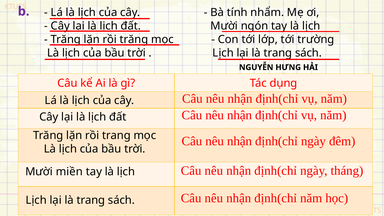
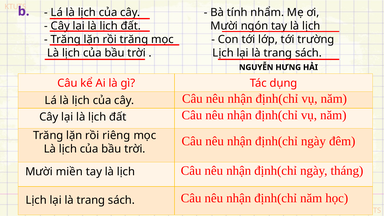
rồi trang: trang -> riêng
